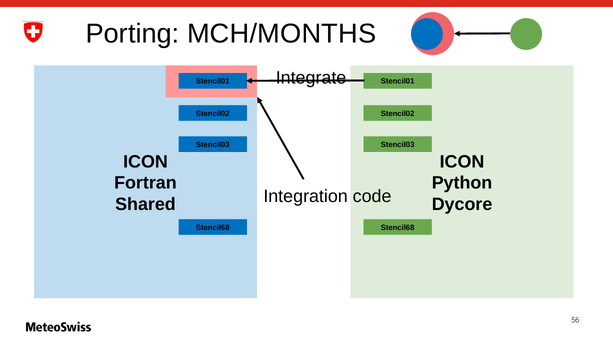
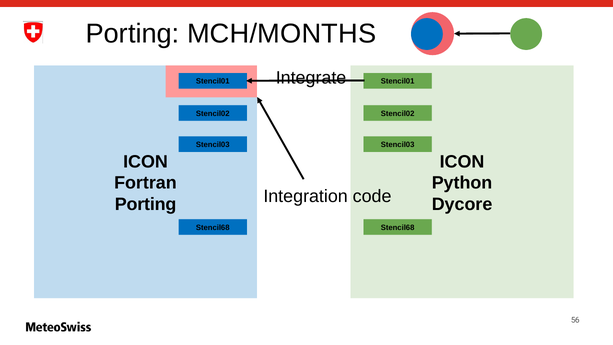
Shared at (145, 204): Shared -> Porting
